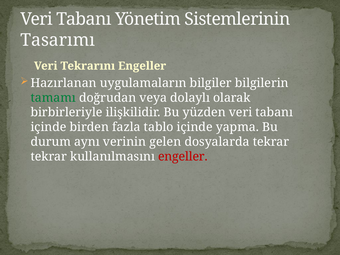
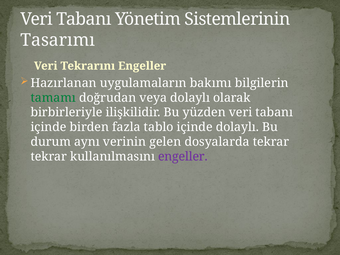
bilgiler: bilgiler -> bakımı
içinde yapma: yapma -> dolaylı
engeller at (183, 157) colour: red -> purple
